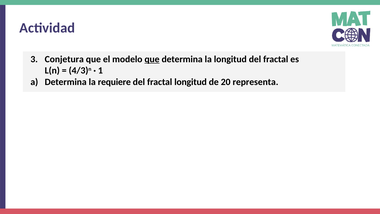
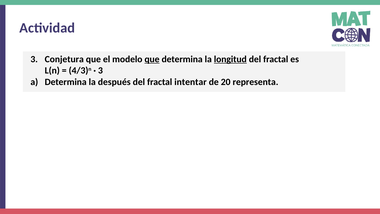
longitud at (230, 59) underline: none -> present
1 at (100, 71): 1 -> 3
requiere: requiere -> después
fractal longitud: longitud -> intentar
